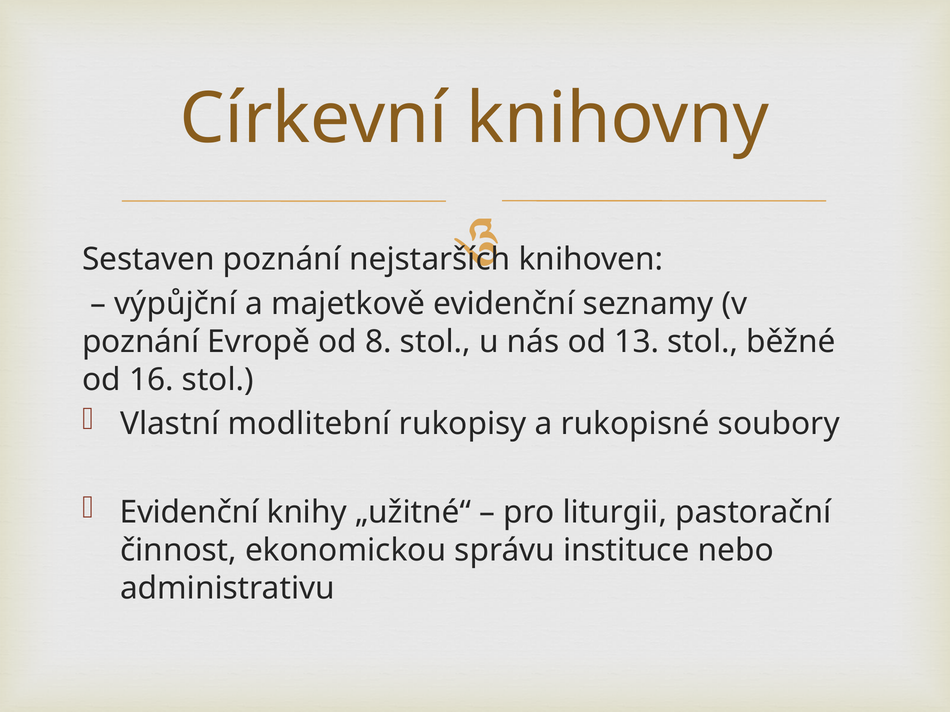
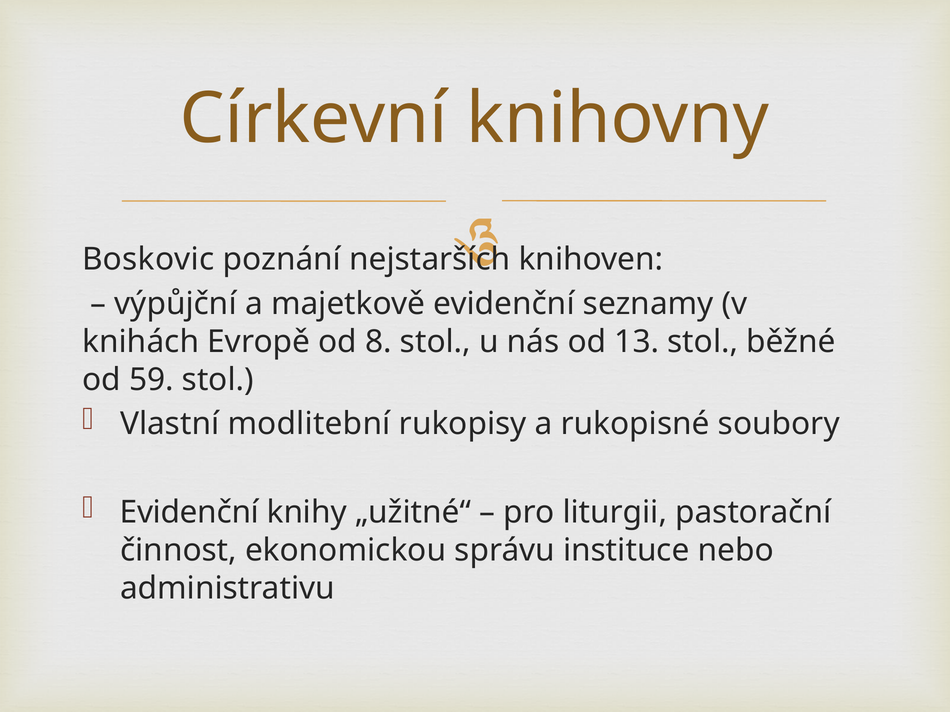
Sestaven: Sestaven -> Boskovic
poznání at (141, 342): poznání -> knihách
16: 16 -> 59
